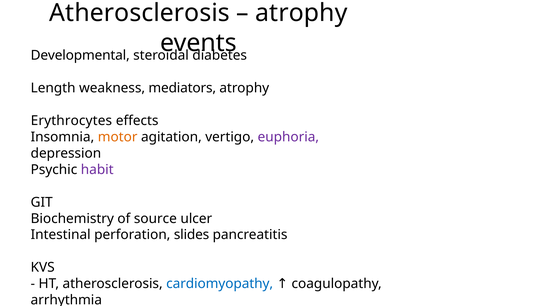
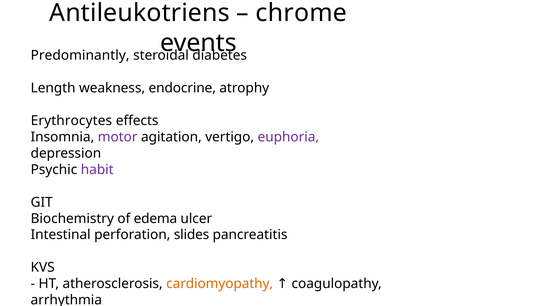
Atherosclerosis at (140, 13): Atherosclerosis -> Antileukotriens
atrophy at (301, 13): atrophy -> chrome
Developmental: Developmental -> Predominantly
mediators: mediators -> endocrine
motor colour: orange -> purple
source: source -> edema
cardiomyopathy colour: blue -> orange
